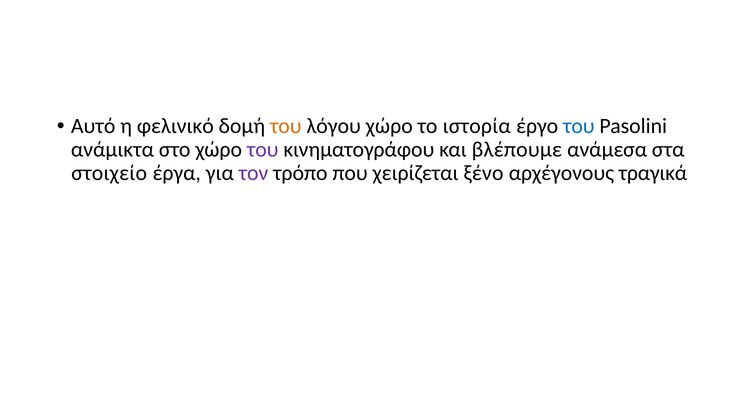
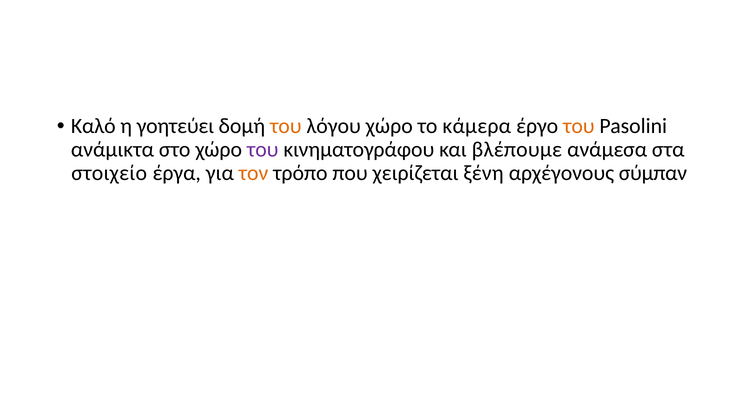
Αυτό: Αυτό -> Καλό
φελινικό: φελινικό -> γοητεύει
ιστορία: ιστορία -> κάμερα
του at (579, 126) colour: blue -> orange
τον colour: purple -> orange
ξένο: ξένο -> ξένη
τραγικά: τραγικά -> σύμπαν
